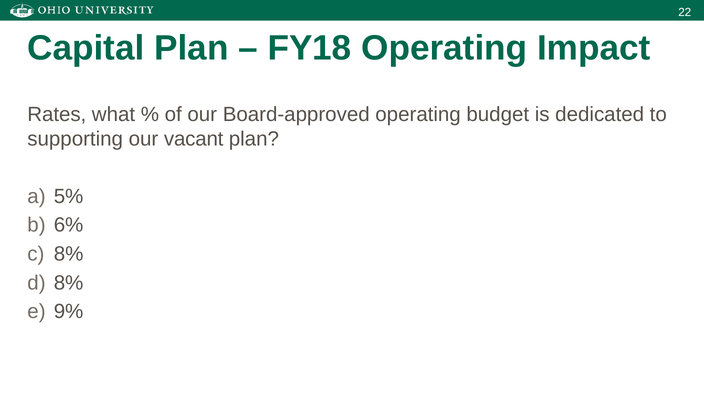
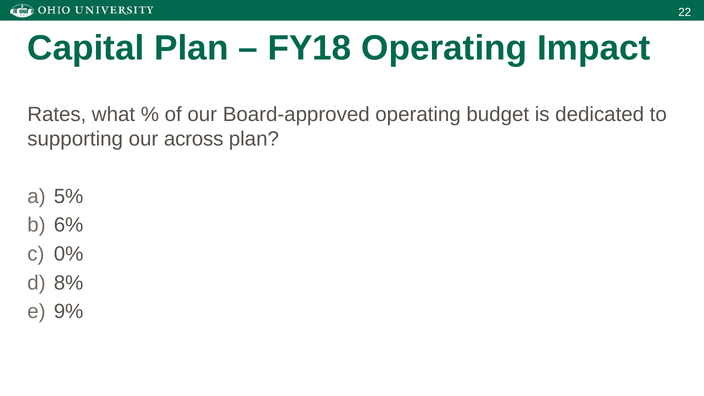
vacant: vacant -> across
8% at (69, 254): 8% -> 0%
